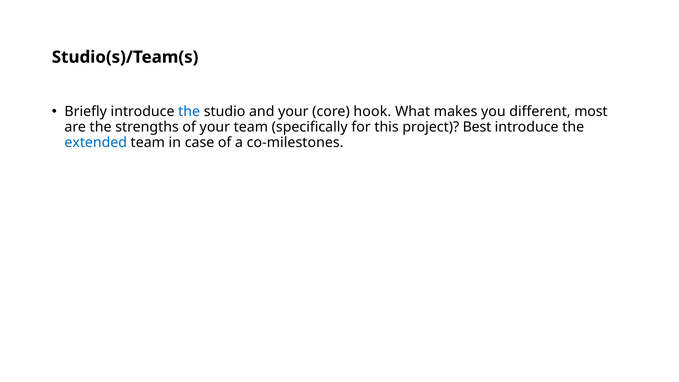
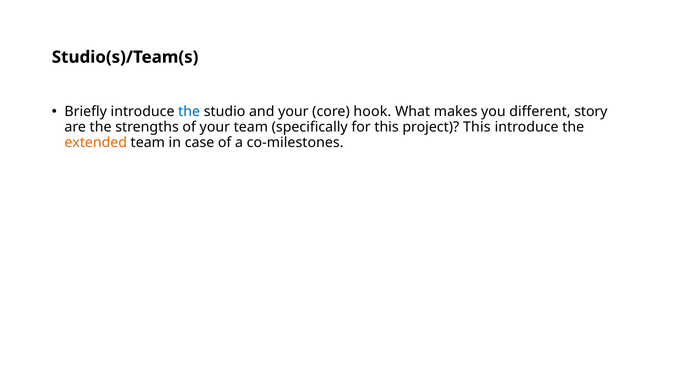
most: most -> story
project Best: Best -> This
extended colour: blue -> orange
